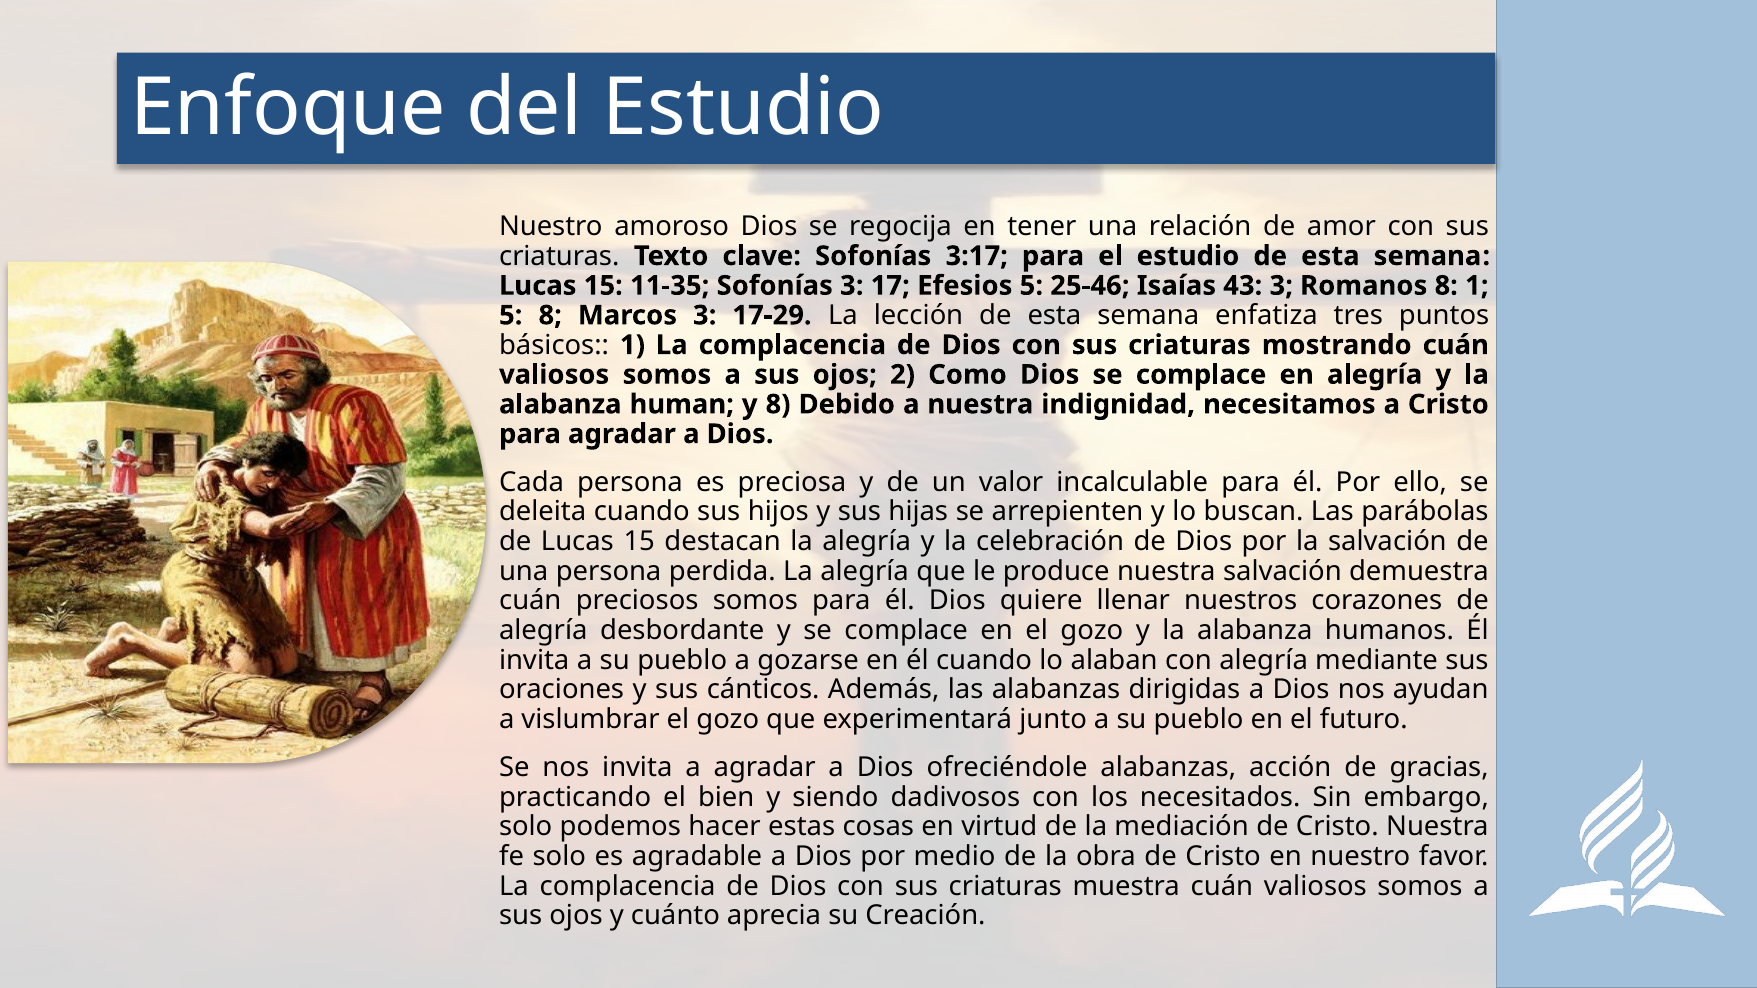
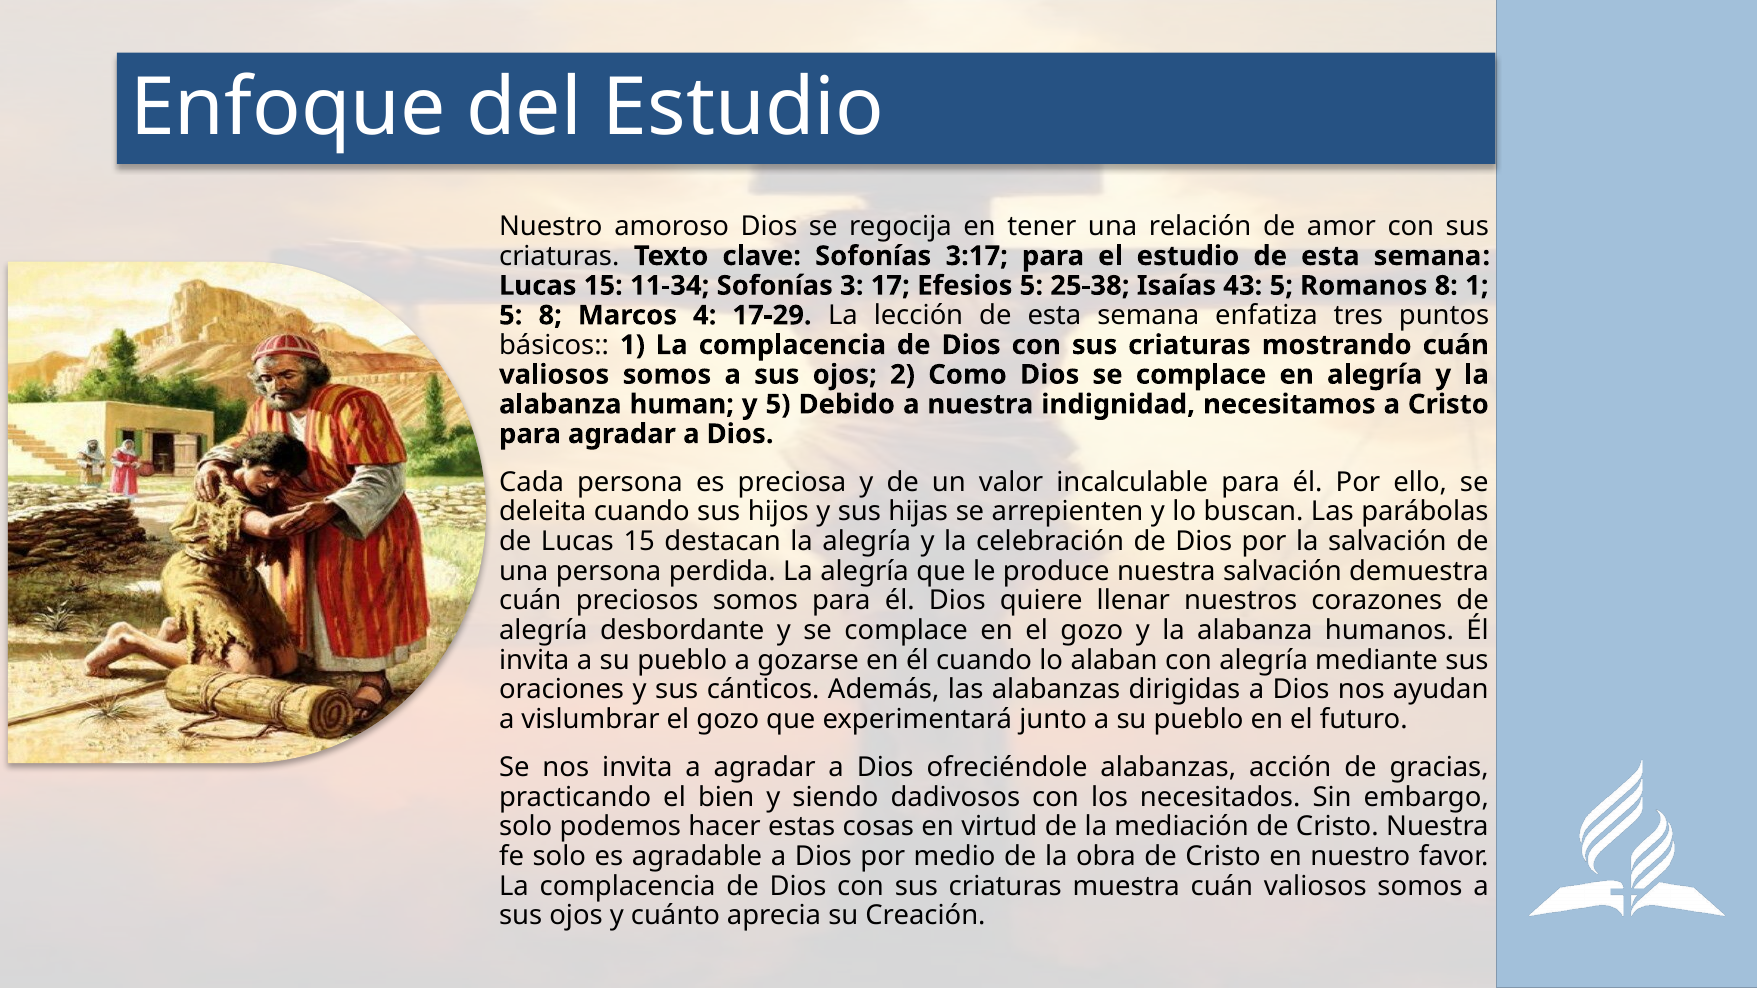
11-35: 11-35 -> 11-34
25-46: 25-46 -> 25-38
43 3: 3 -> 5
Marcos 3: 3 -> 4
y 8: 8 -> 5
